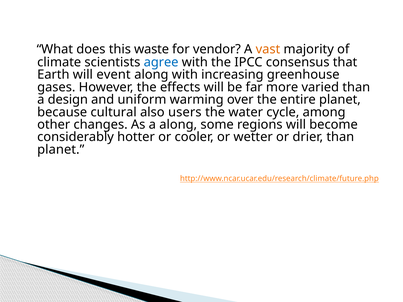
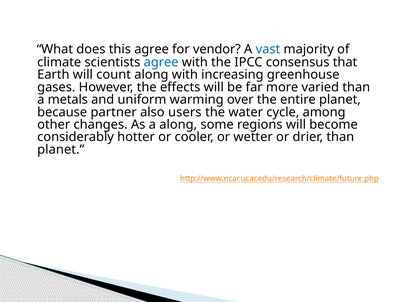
this waste: waste -> agree
vast colour: orange -> blue
event: event -> count
design: design -> metals
cultural: cultural -> partner
